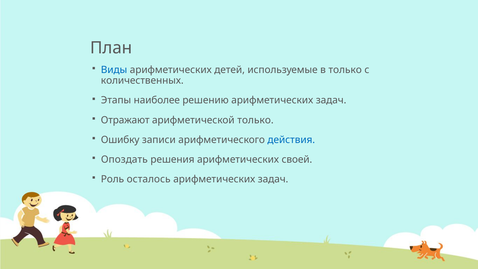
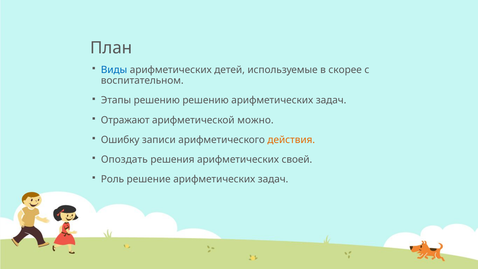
в только: только -> скорее
количественных: количественных -> воспитательном
Этапы наиболее: наиболее -> решению
арифметической только: только -> можно
действия colour: blue -> orange
осталось: осталось -> решение
